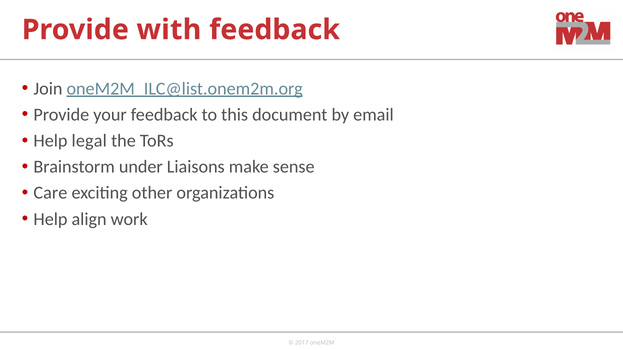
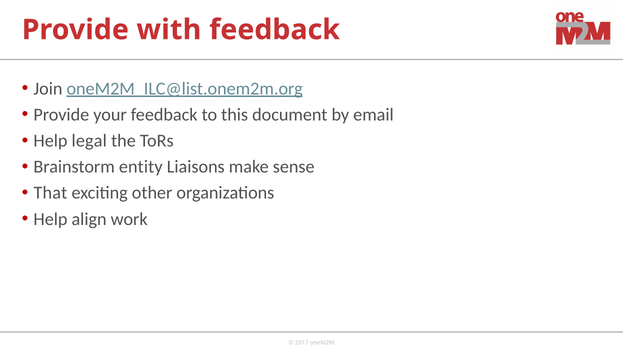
under: under -> entity
Care: Care -> That
